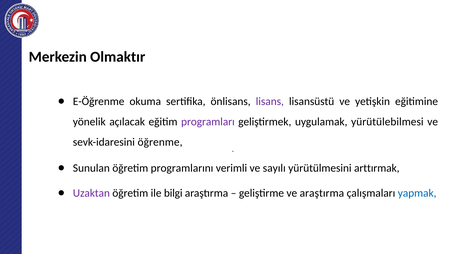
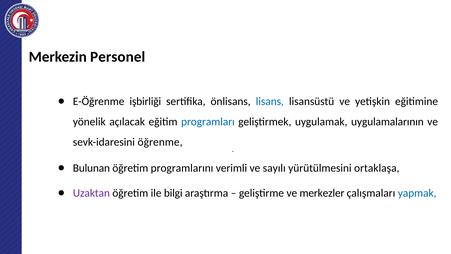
Olmaktır: Olmaktır -> Personel
okuma: okuma -> işbirliği
lisans colour: purple -> blue
programları colour: purple -> blue
yürütülebilmesi: yürütülebilmesi -> uygulamalarının
Sunulan: Sunulan -> Bulunan
arttırmak: arttırmak -> ortaklaşa
ve araştırma: araştırma -> merkezler
